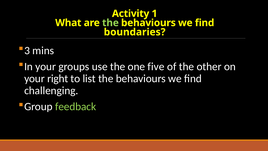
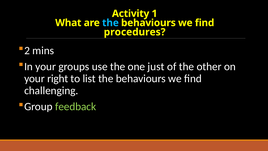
the at (110, 23) colour: light green -> light blue
boundaries: boundaries -> procedures
3: 3 -> 2
five: five -> just
